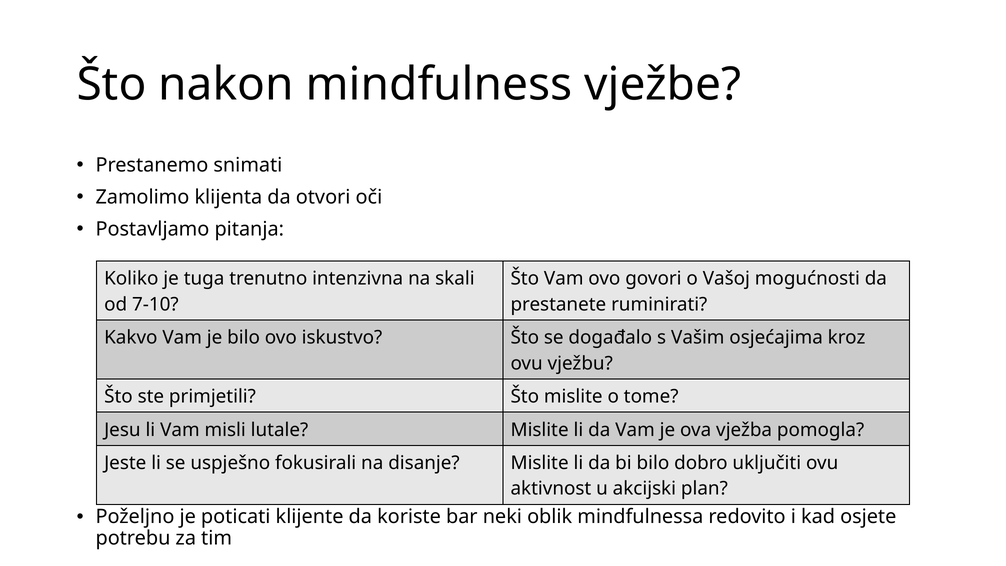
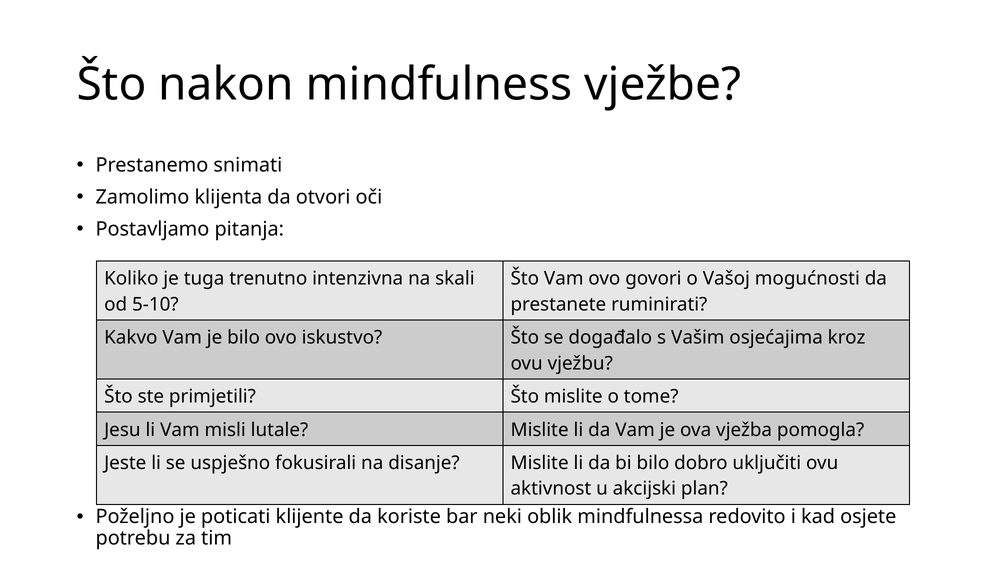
7-10: 7-10 -> 5-10
